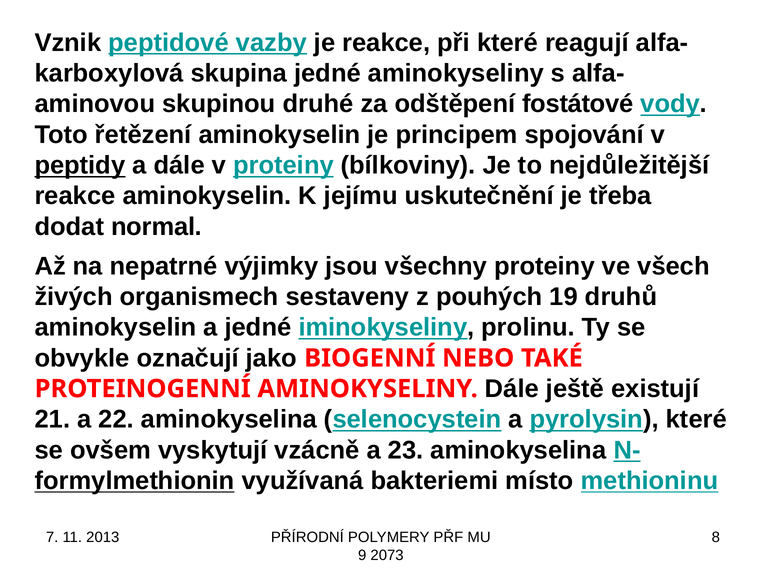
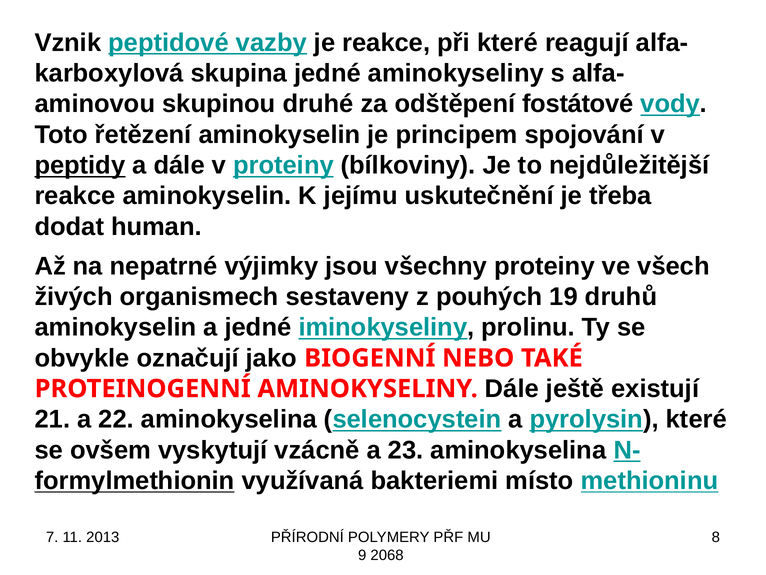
normal: normal -> human
2073: 2073 -> 2068
